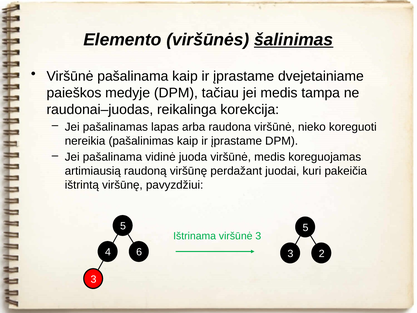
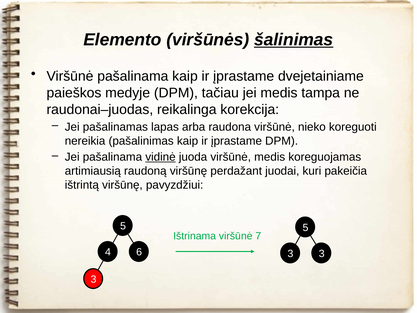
vidinė underline: none -> present
viršūnė 3: 3 -> 7
3 2: 2 -> 3
